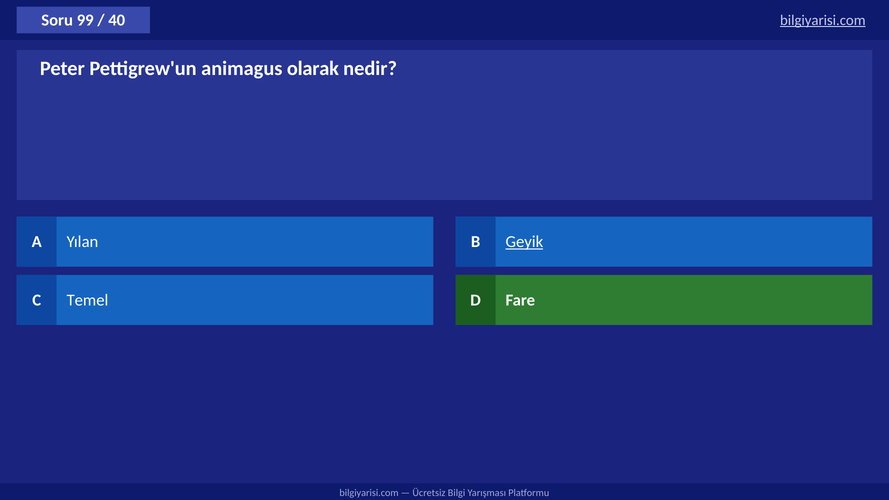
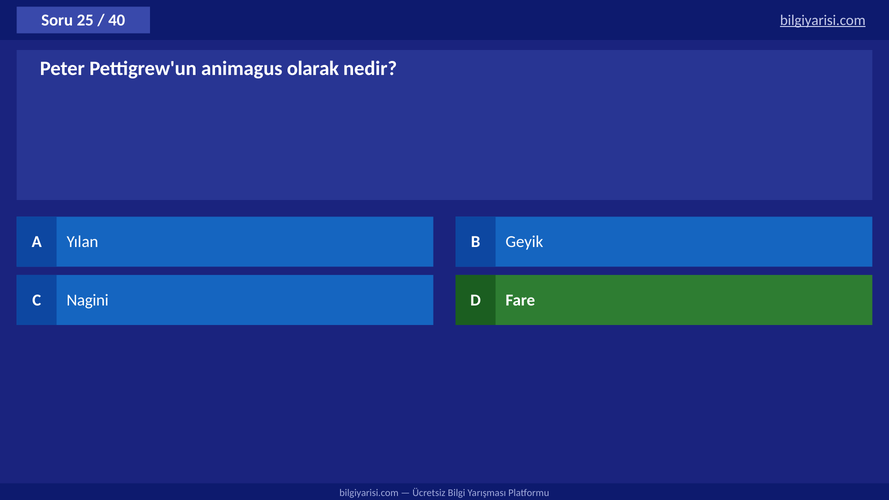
99: 99 -> 25
Geyik underline: present -> none
Temel: Temel -> Nagini
